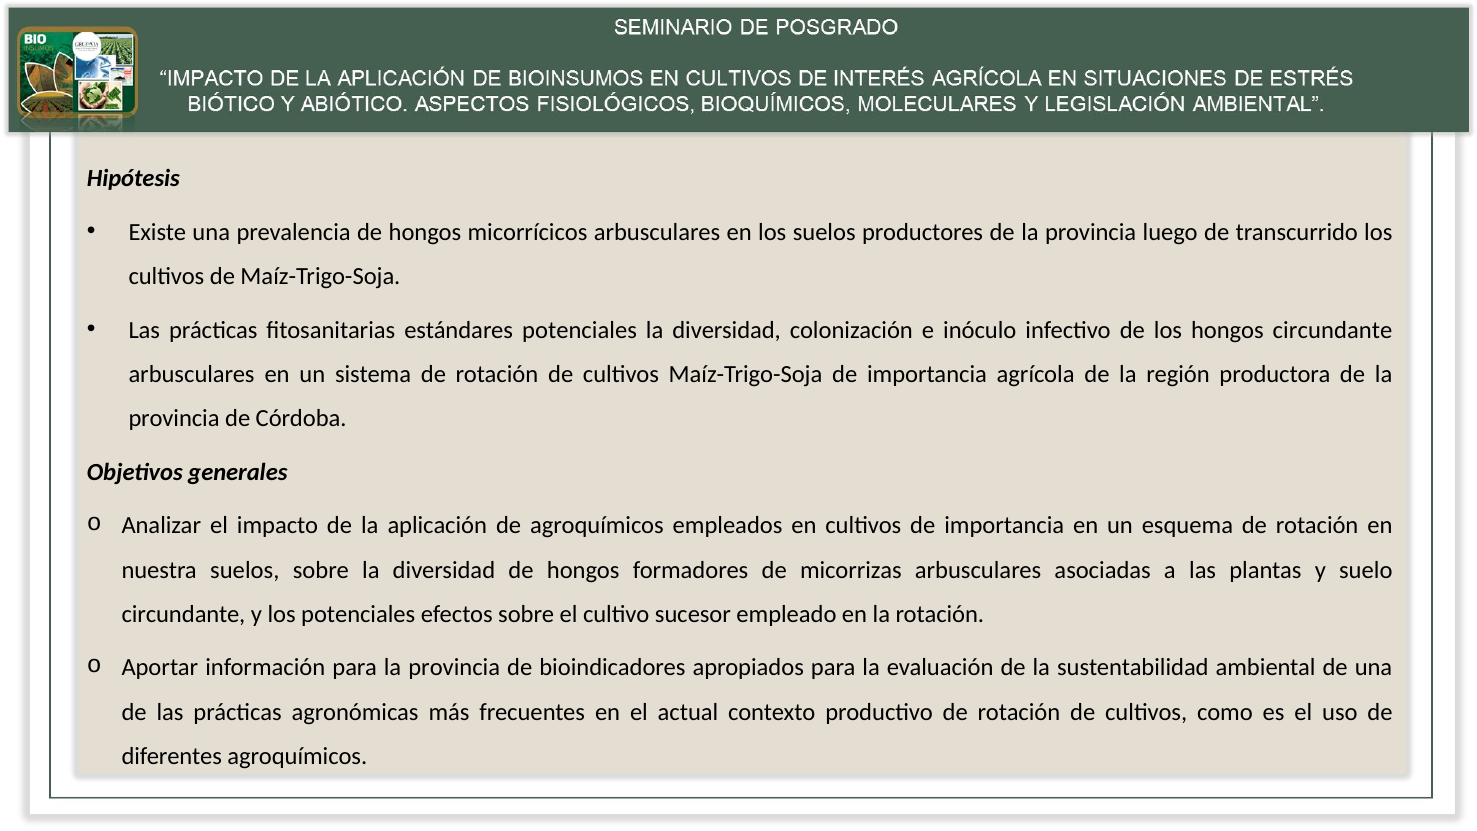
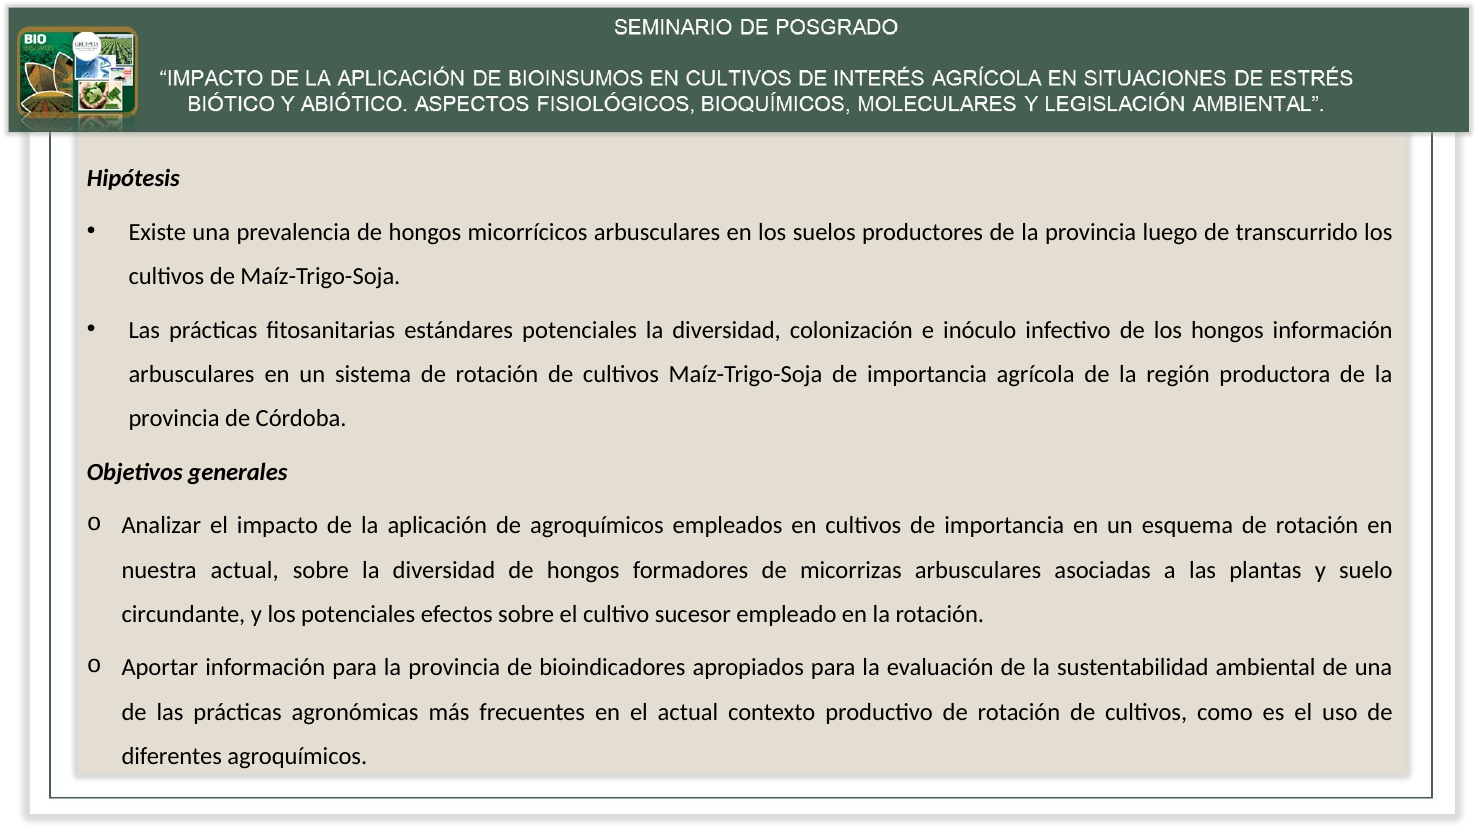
hongos circundante: circundante -> información
nuestra suelos: suelos -> actual
